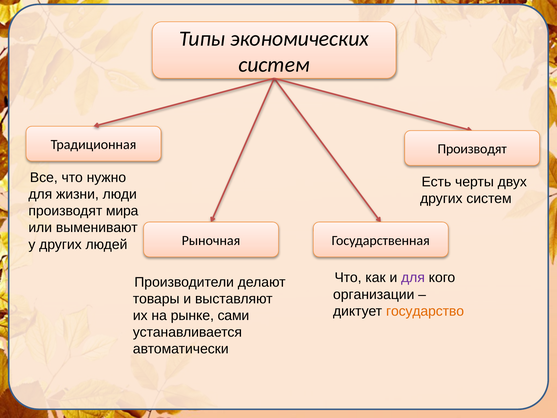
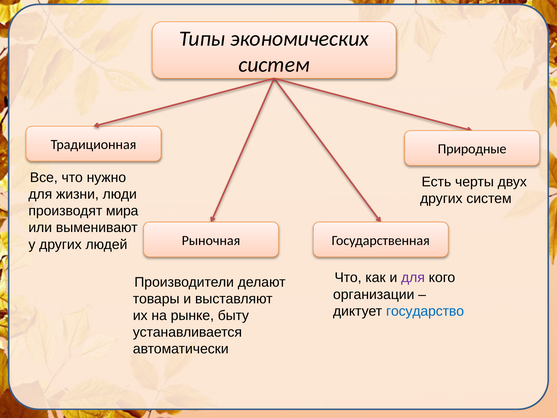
Производят at (472, 149): Производят -> Природные
государство colour: orange -> blue
сами: сами -> быту
